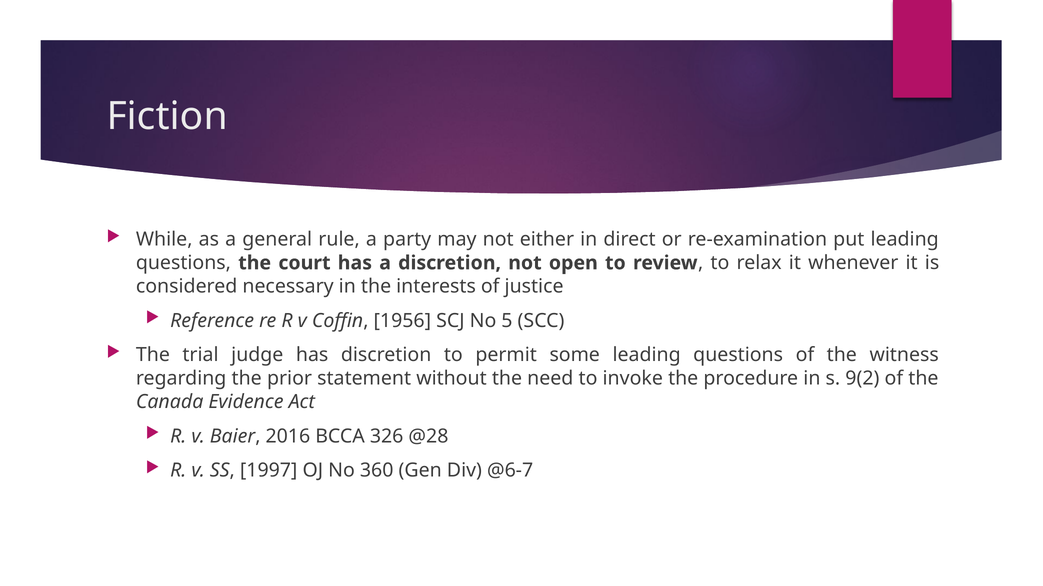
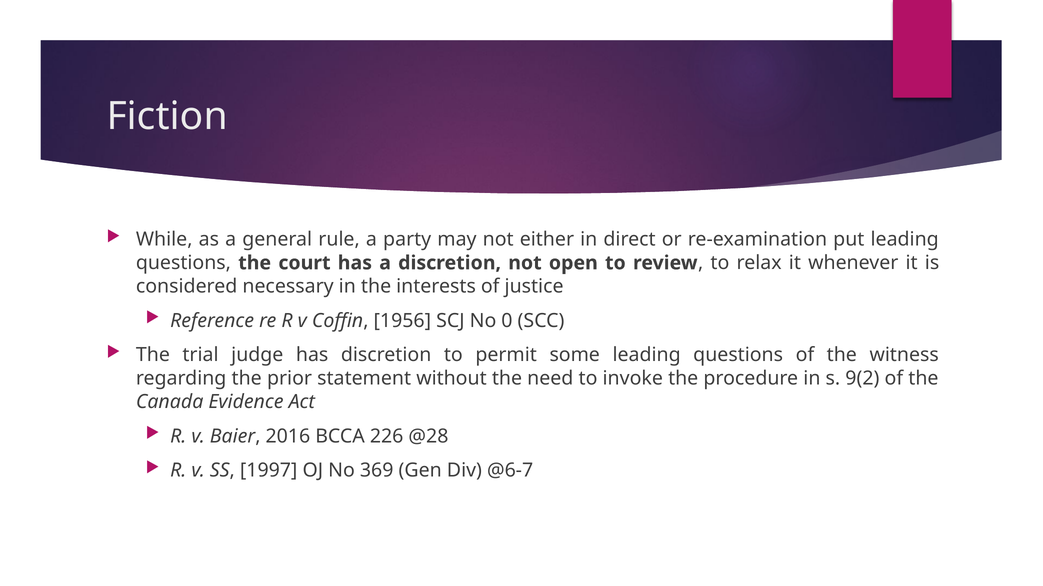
5: 5 -> 0
326: 326 -> 226
360: 360 -> 369
